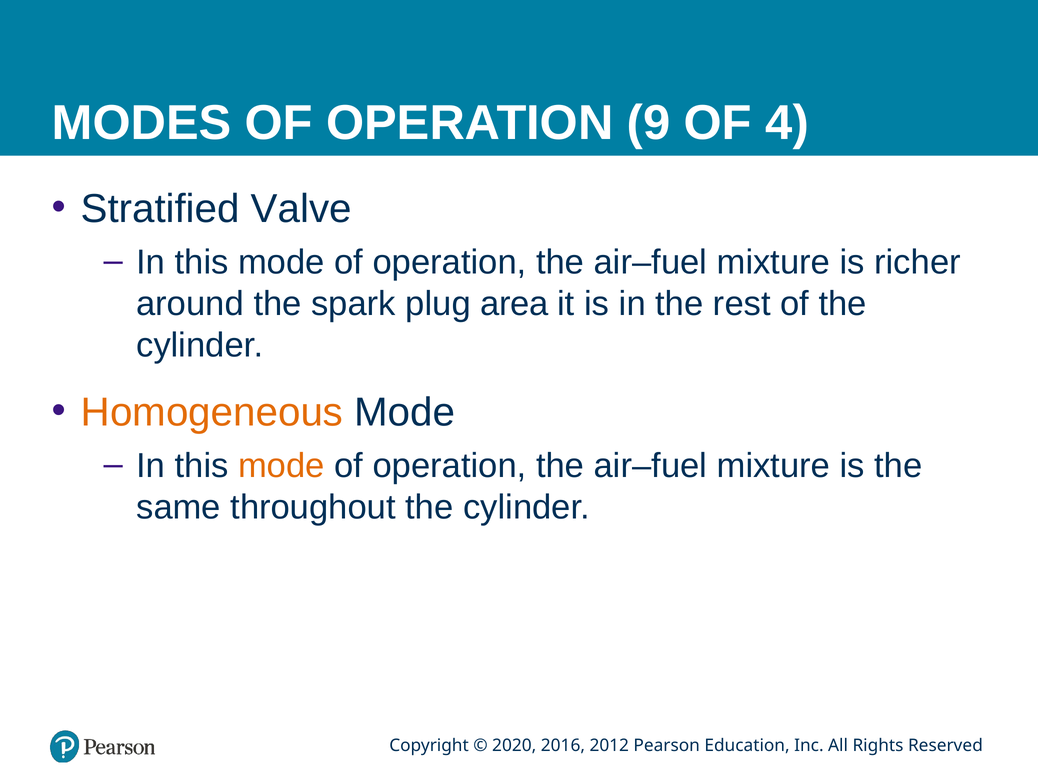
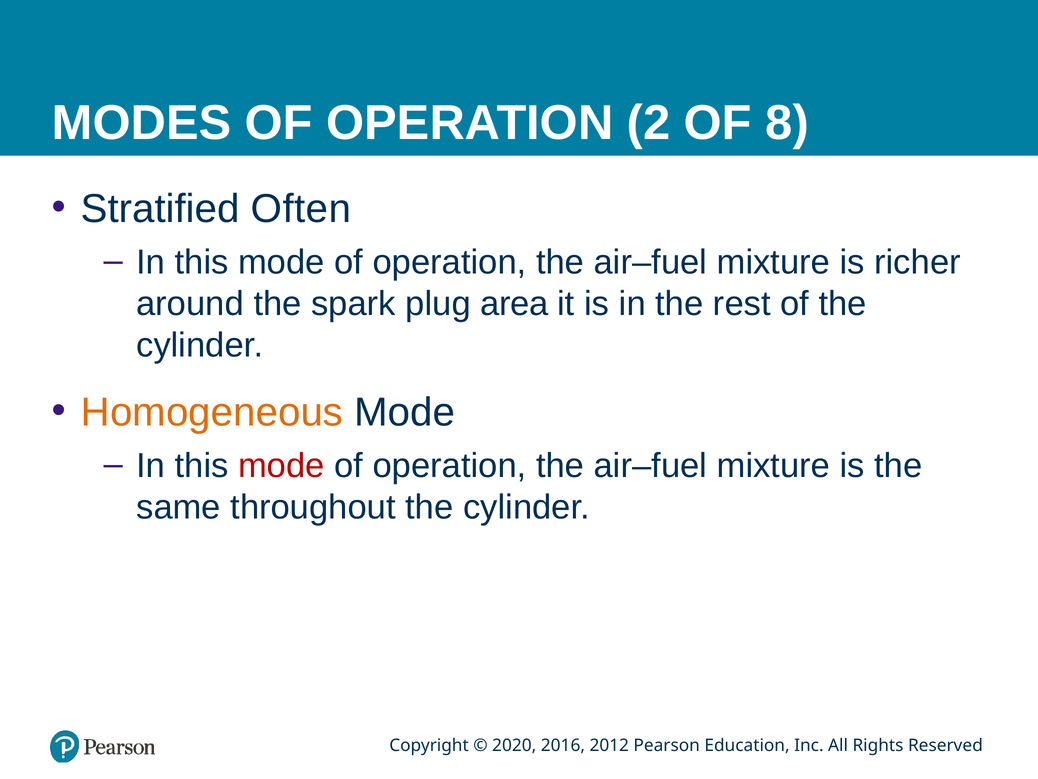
9: 9 -> 2
4: 4 -> 8
Valve: Valve -> Often
mode at (281, 465) colour: orange -> red
